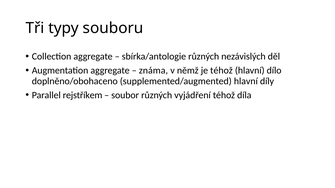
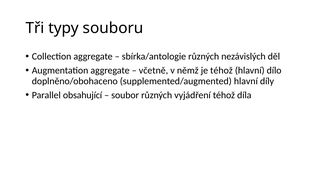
známa: známa -> včetně
rejstříkem: rejstříkem -> obsahující
